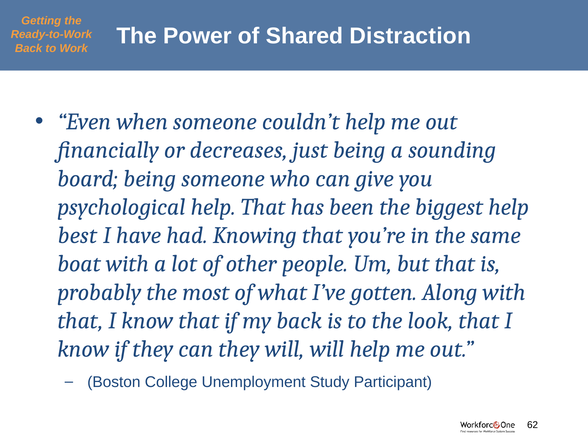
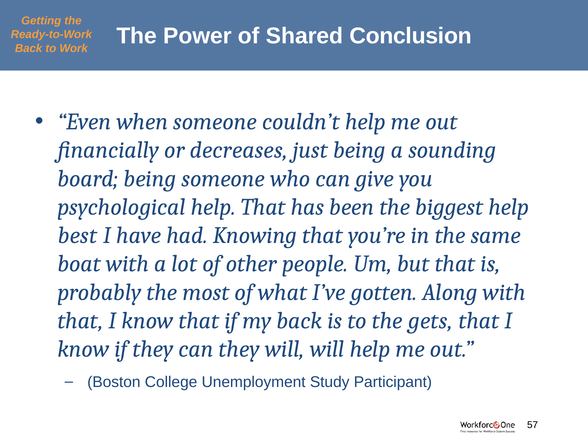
Distraction: Distraction -> Conclusion
look: look -> gets
62: 62 -> 57
